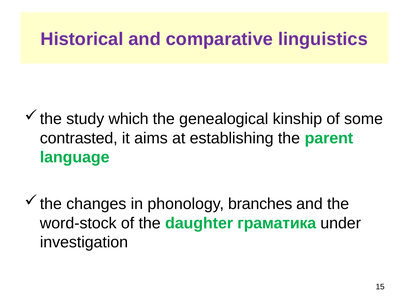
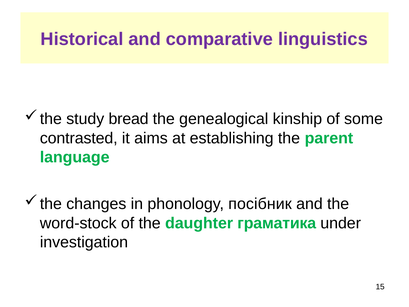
which: which -> bread
branches: branches -> посібник
